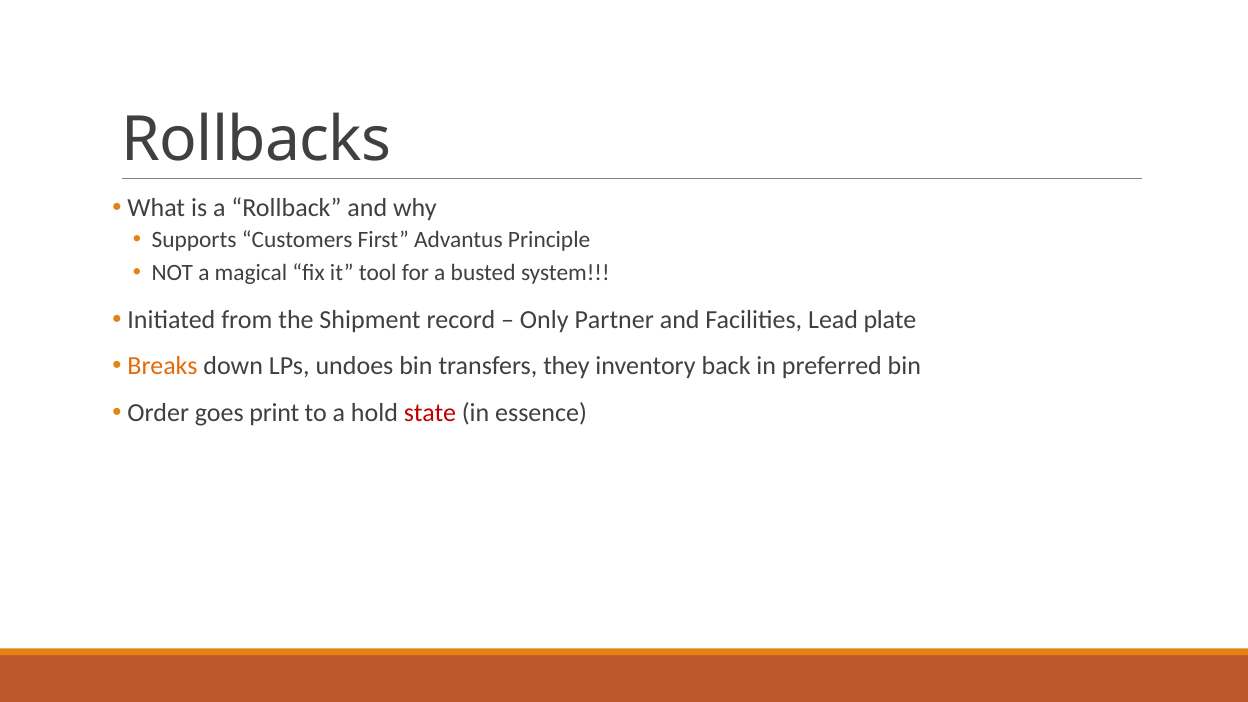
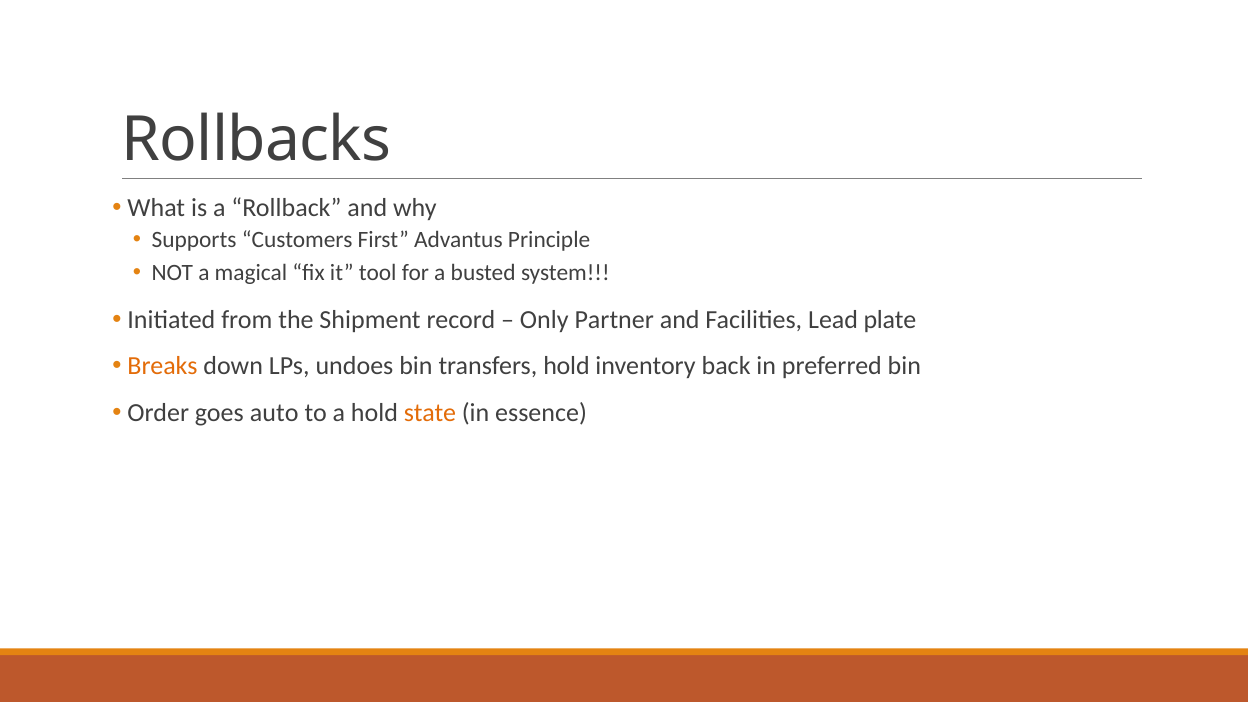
transfers they: they -> hold
print: print -> auto
state colour: red -> orange
